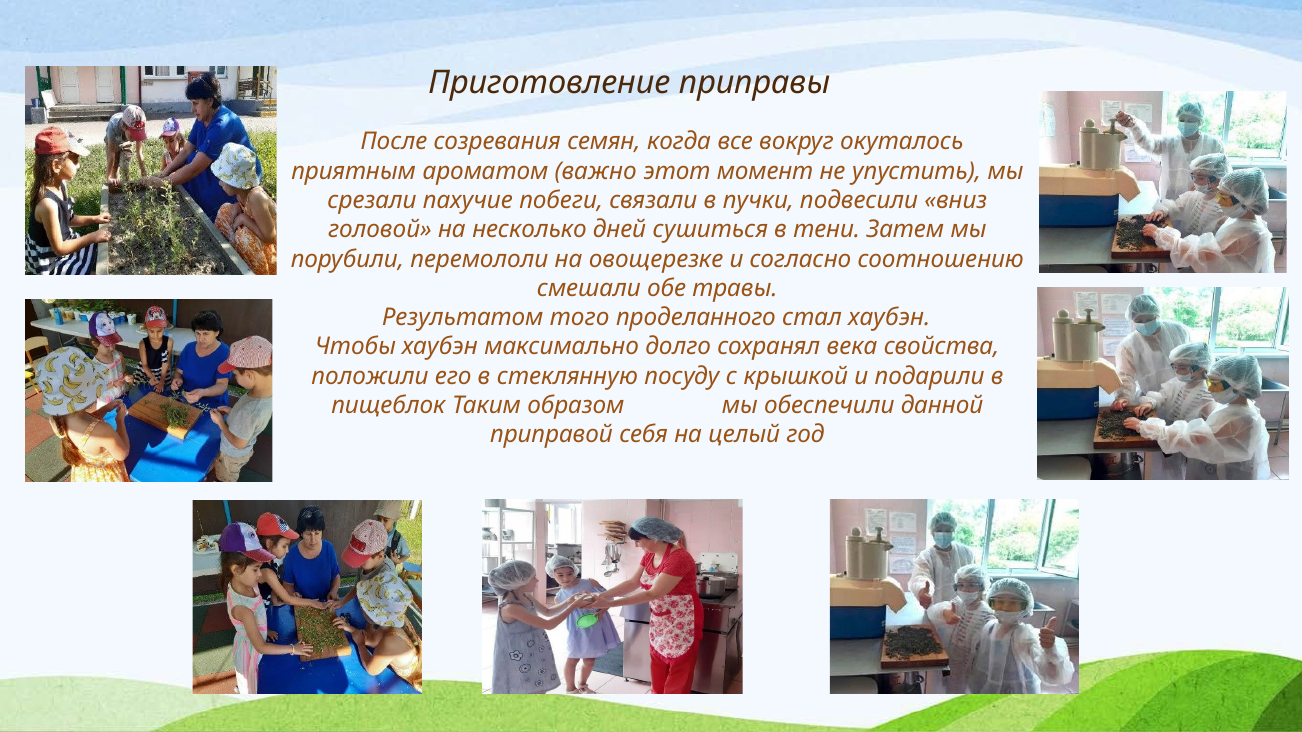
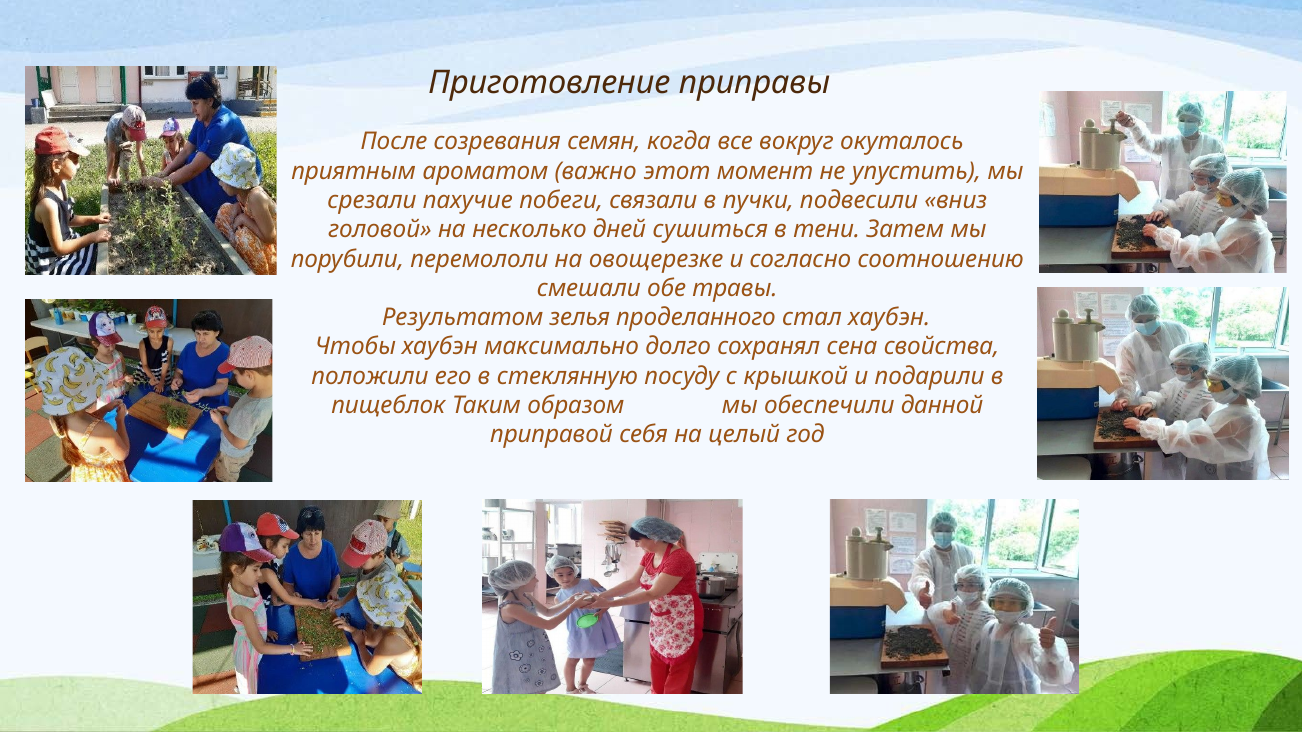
того: того -> зелья
века: века -> сена
